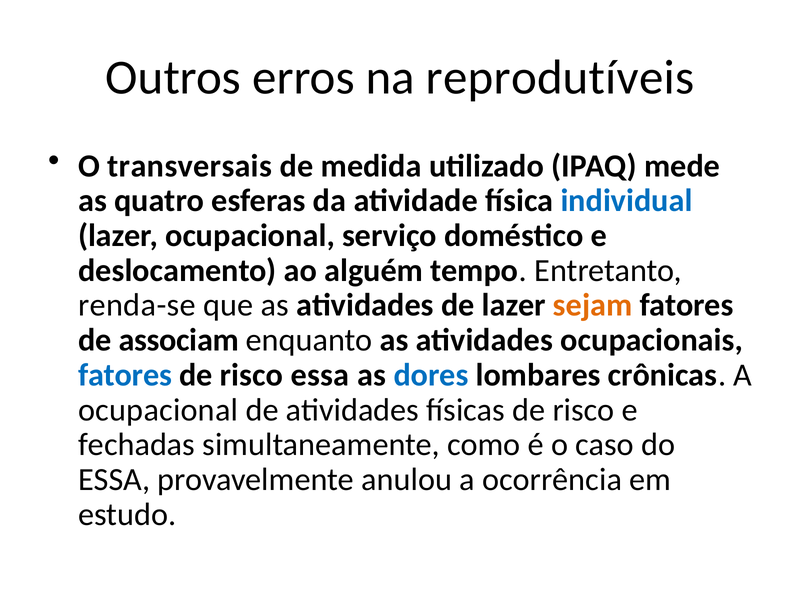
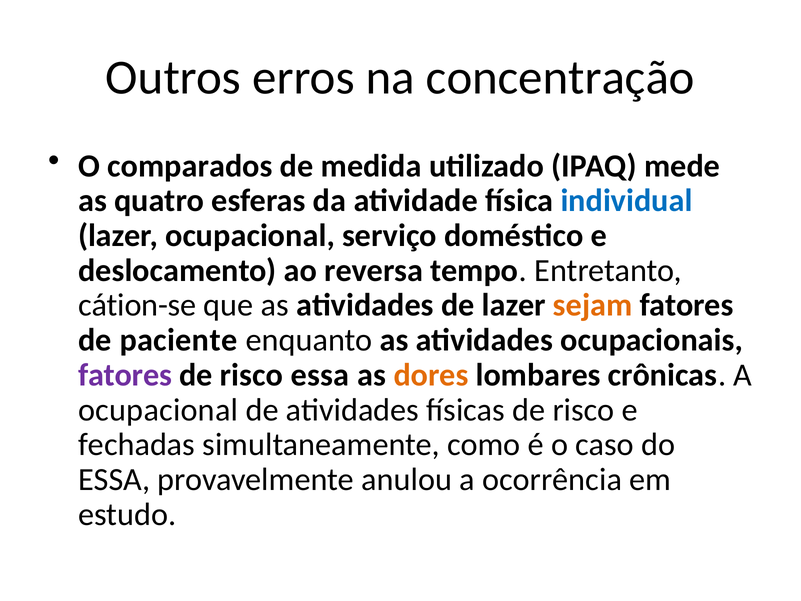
reprodutíveis: reprodutíveis -> concentração
transversais: transversais -> comparados
alguém: alguém -> reversa
renda-se: renda-se -> cátion-se
associam: associam -> paciente
fatores at (125, 375) colour: blue -> purple
dores colour: blue -> orange
